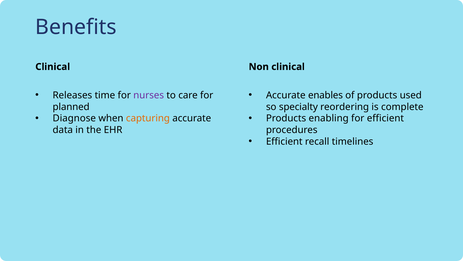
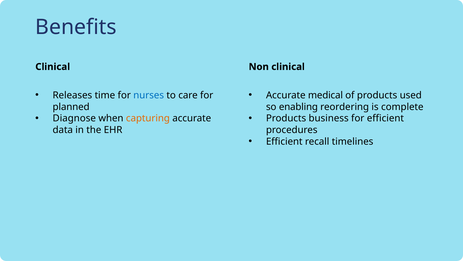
nurses colour: purple -> blue
enables: enables -> medical
specialty: specialty -> enabling
enabling: enabling -> business
